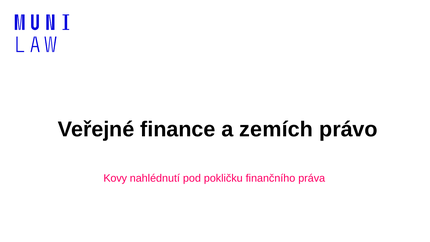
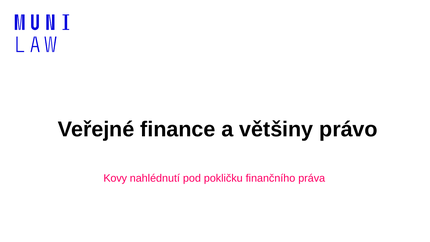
zemích: zemích -> většiny
